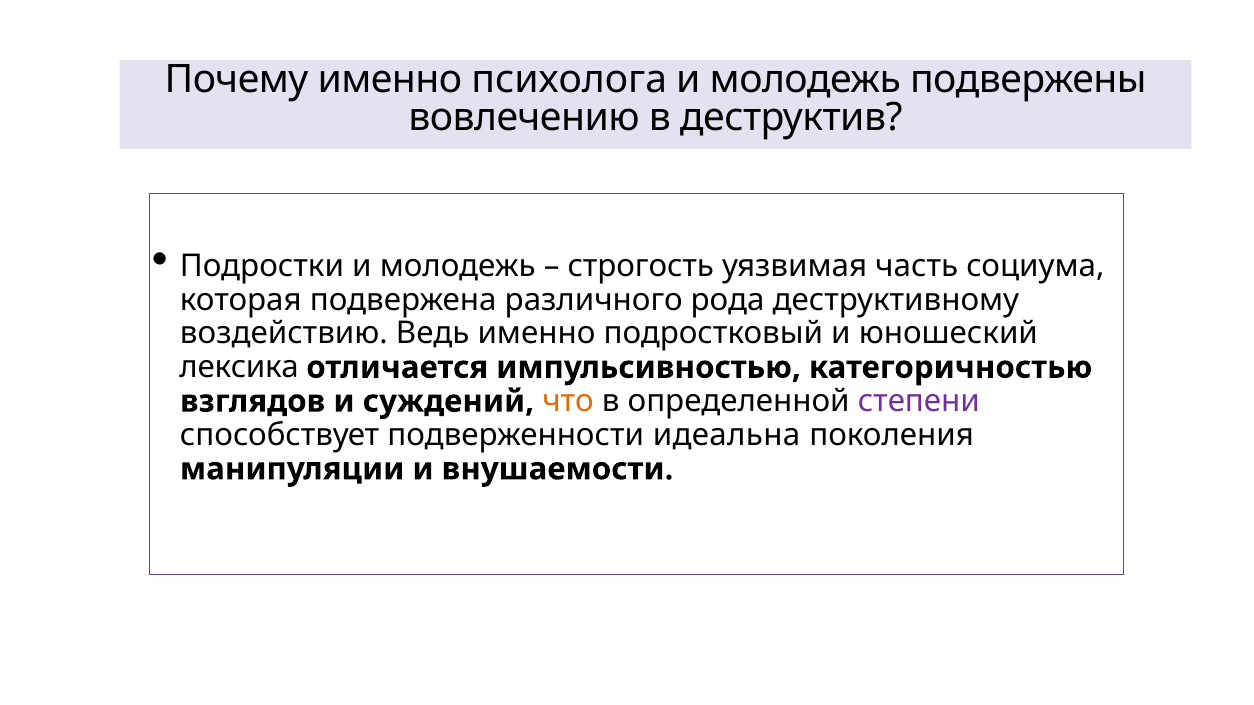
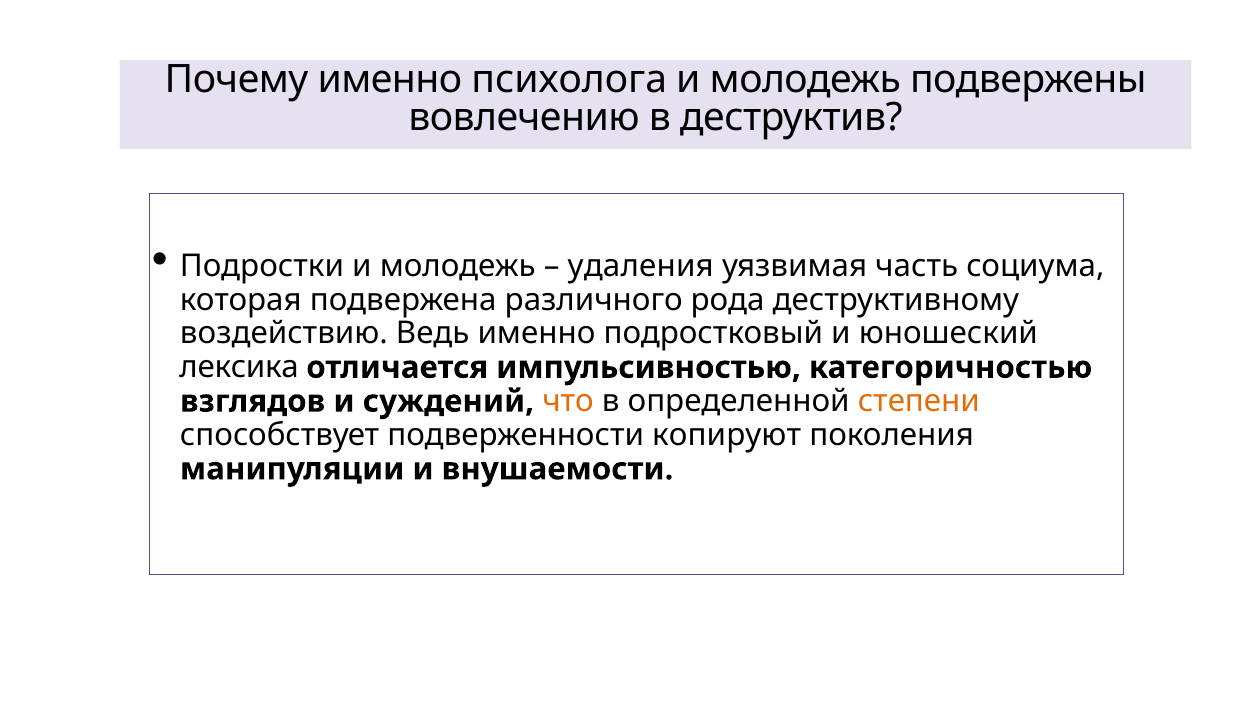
строгость: строгость -> удаления
степени colour: purple -> orange
идеальна: идеальна -> копируют
